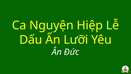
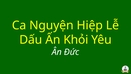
Lưỡi: Lưỡi -> Khỏi
